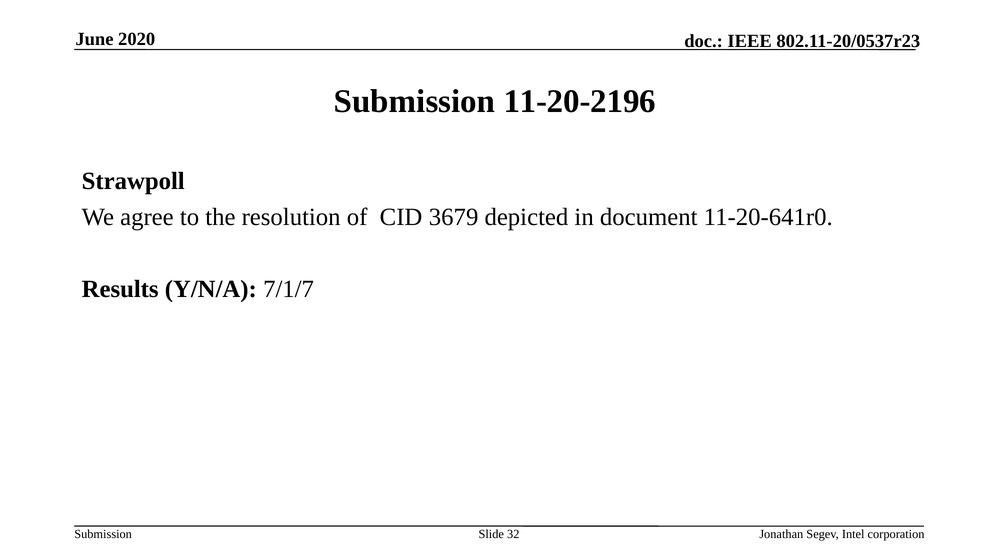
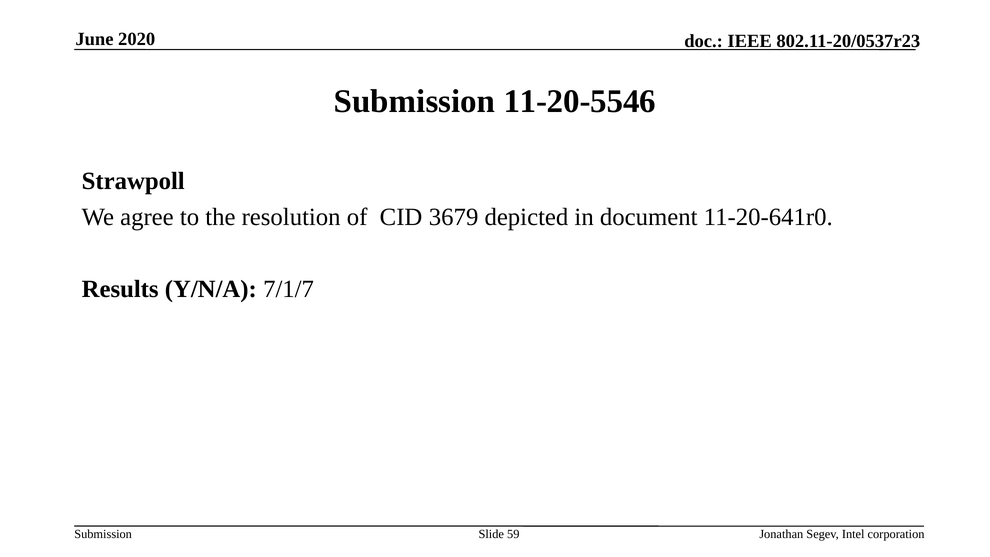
11-20-2196: 11-20-2196 -> 11-20-5546
32: 32 -> 59
